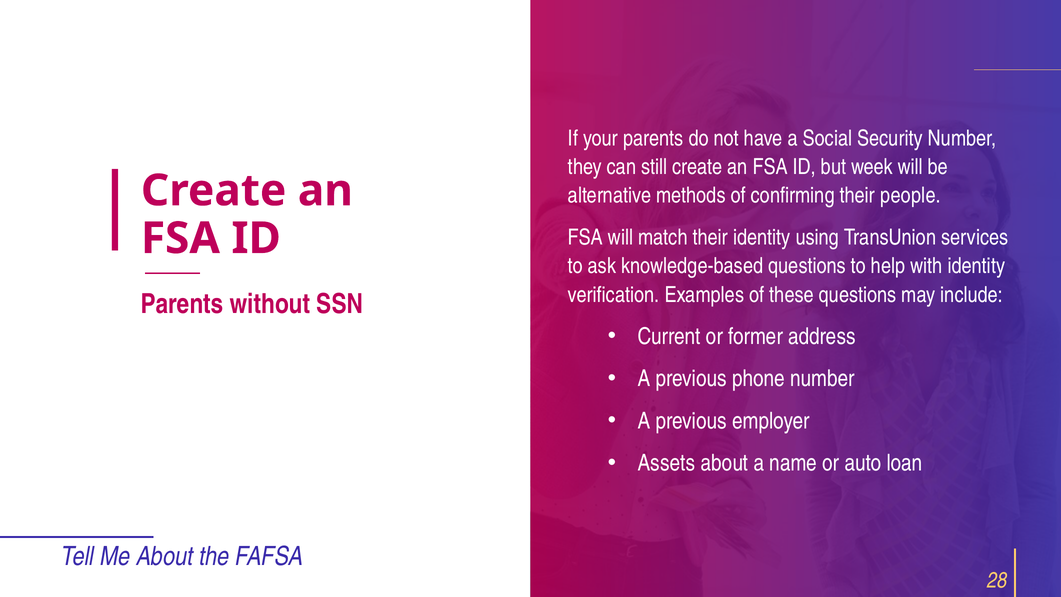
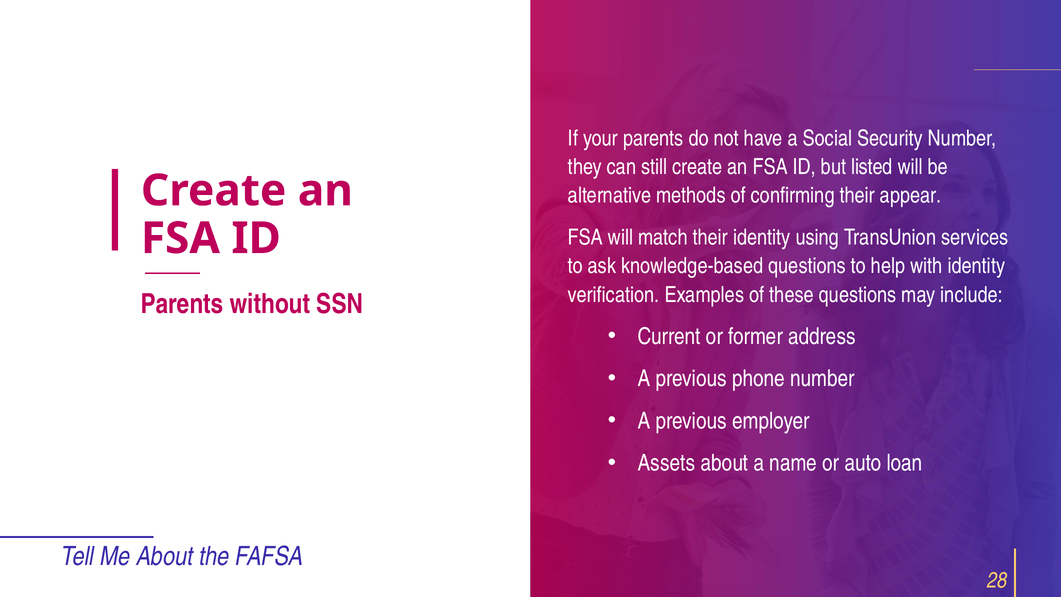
week: week -> listed
people: people -> appear
